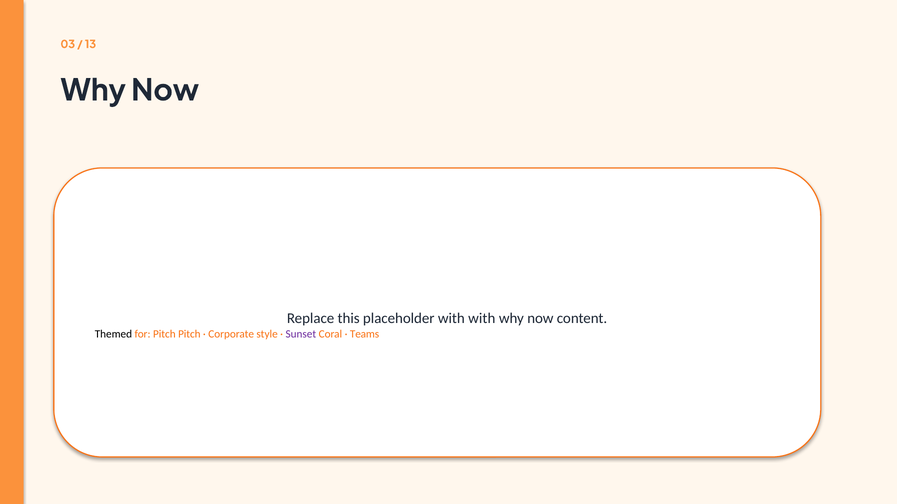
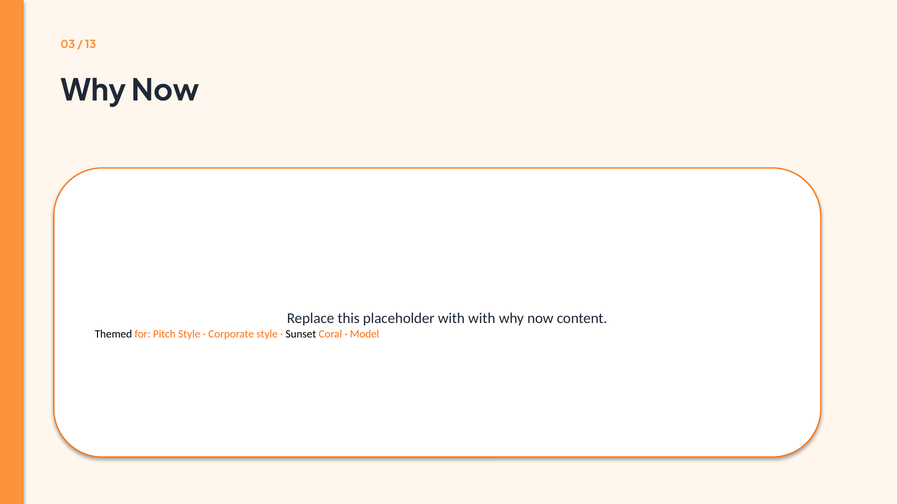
Pitch Pitch: Pitch -> Style
Sunset colour: purple -> black
Teams: Teams -> Model
